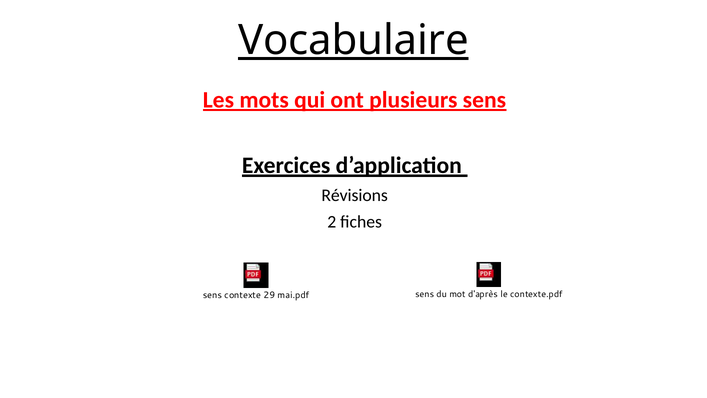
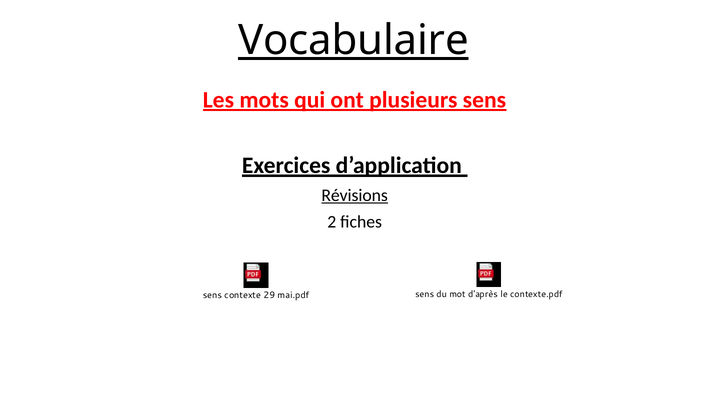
Révisions underline: none -> present
